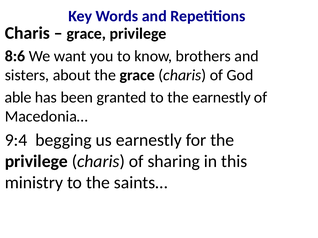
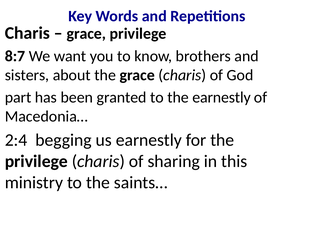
8:6: 8:6 -> 8:7
able: able -> part
9:4: 9:4 -> 2:4
